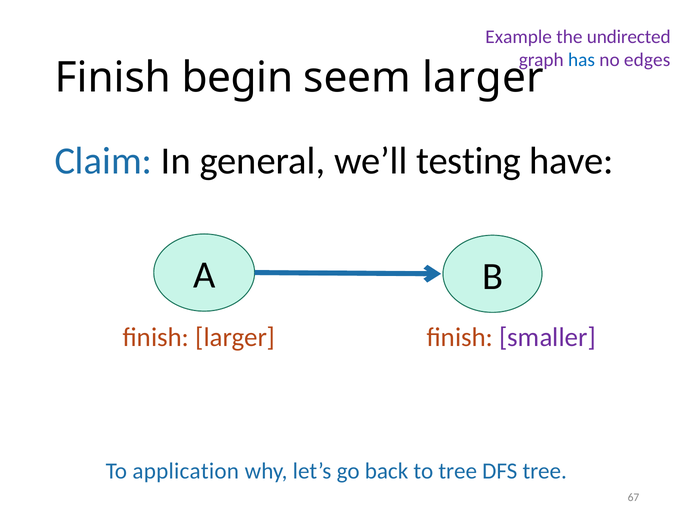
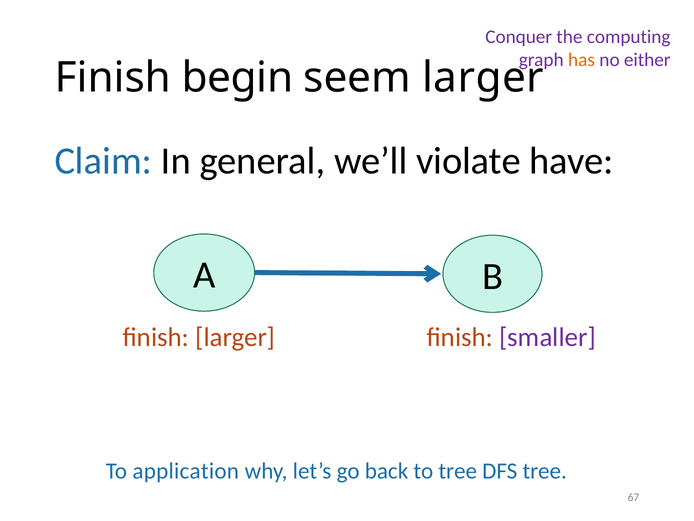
Example: Example -> Conquer
undirected: undirected -> computing
has colour: blue -> orange
edges: edges -> either
testing: testing -> violate
